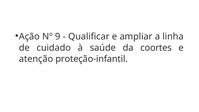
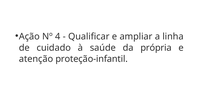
9: 9 -> 4
coortes: coortes -> própria
